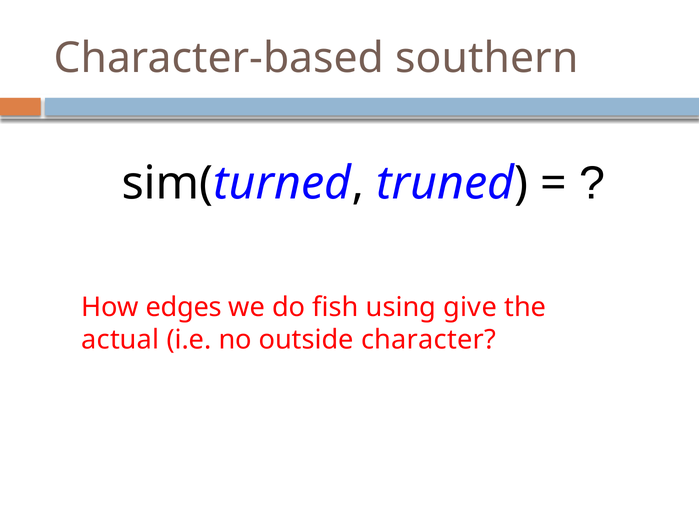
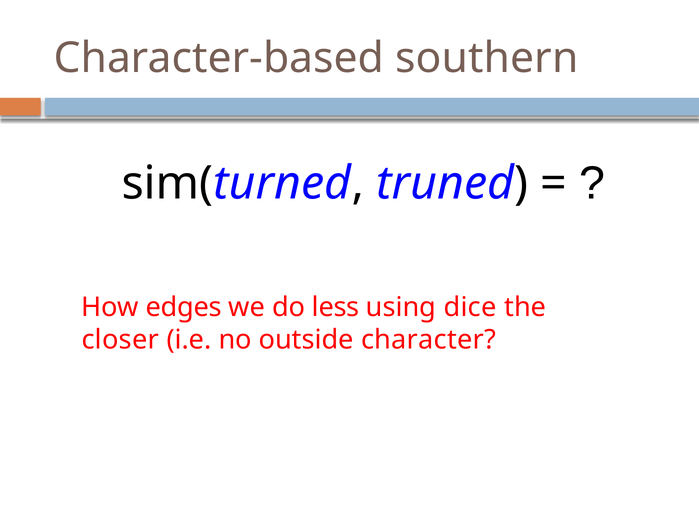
fish: fish -> less
give: give -> dice
actual: actual -> closer
